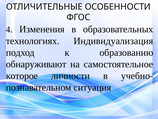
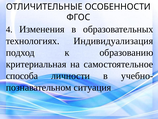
обнаруживают: обнаруживают -> критериальная
которое: которое -> способа
